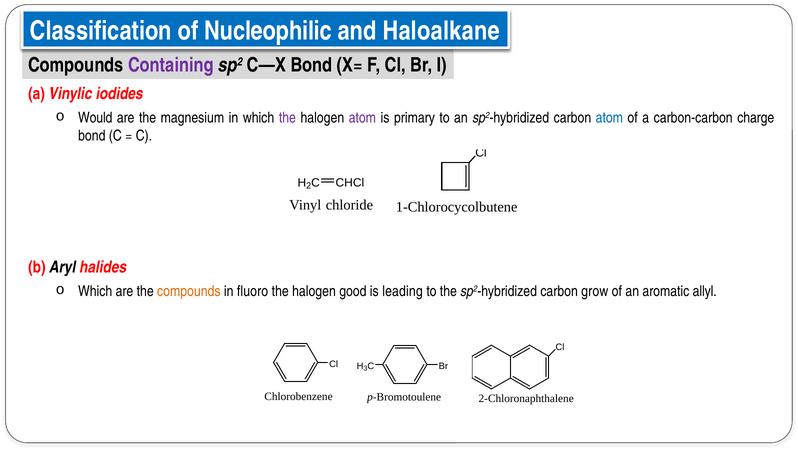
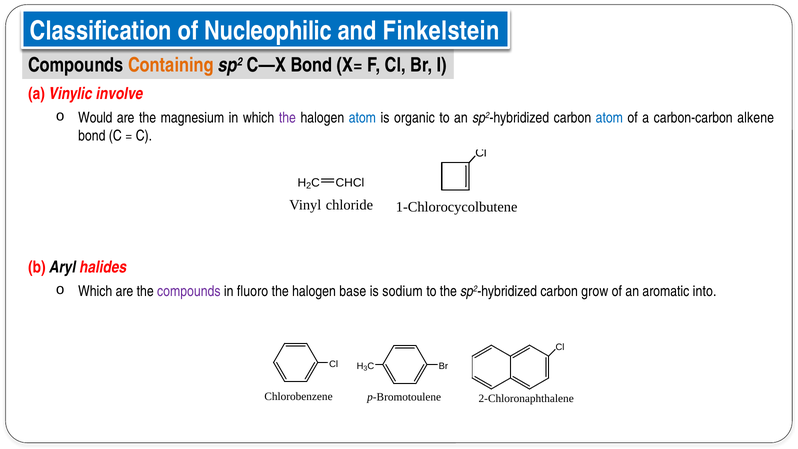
Haloalkane: Haloalkane -> Finkelstein
Containing colour: purple -> orange
iodides: iodides -> involve
atom at (362, 118) colour: purple -> blue
primary: primary -> organic
charge: charge -> alkene
compounds at (189, 291) colour: orange -> purple
good: good -> base
leading: leading -> sodium
allyl: allyl -> into
